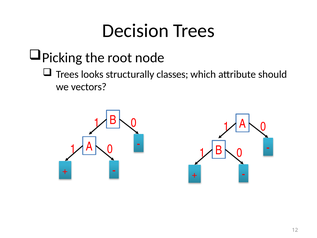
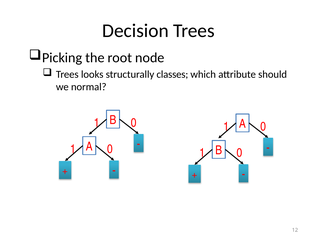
vectors: vectors -> normal
